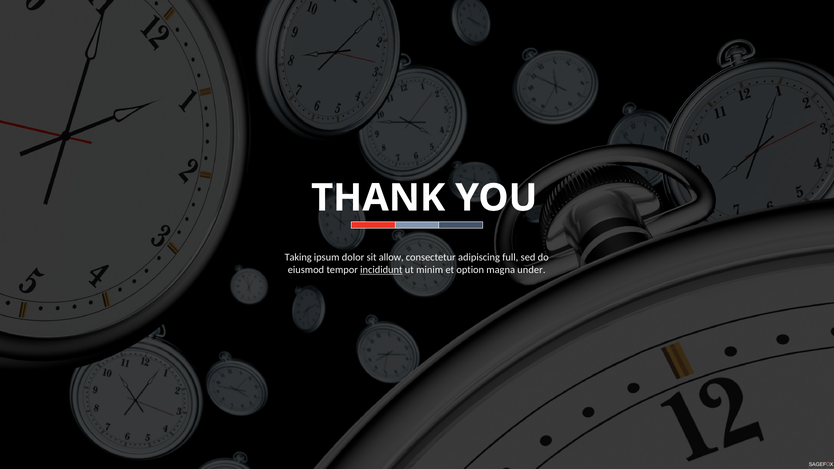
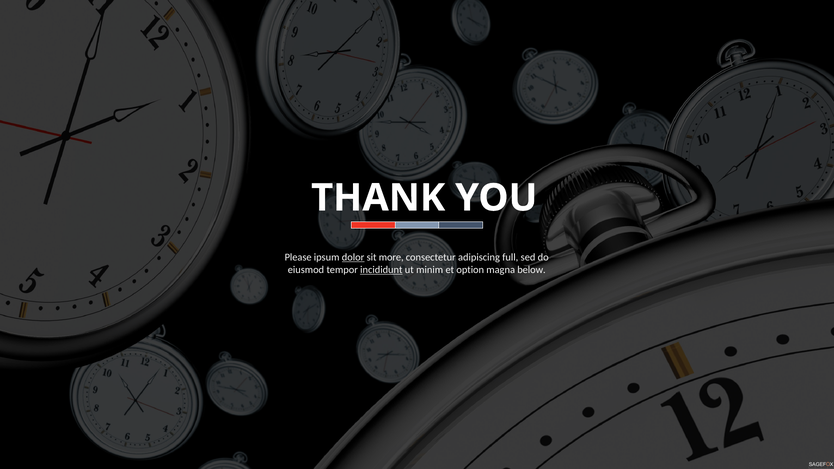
Taking: Taking -> Please
dolor underline: none -> present
allow: allow -> more
under: under -> below
